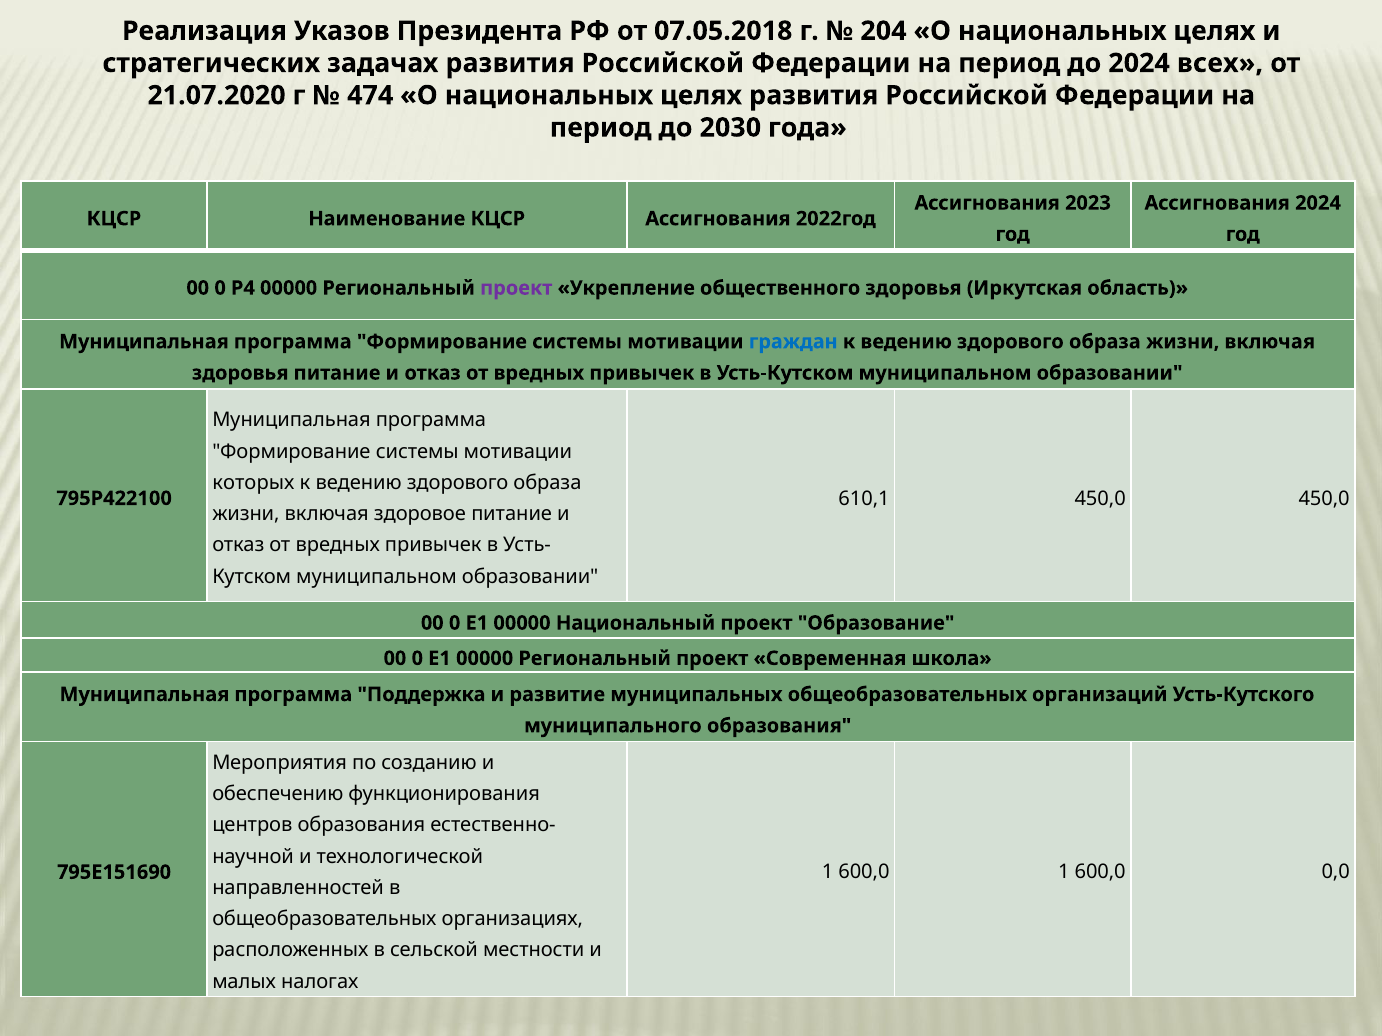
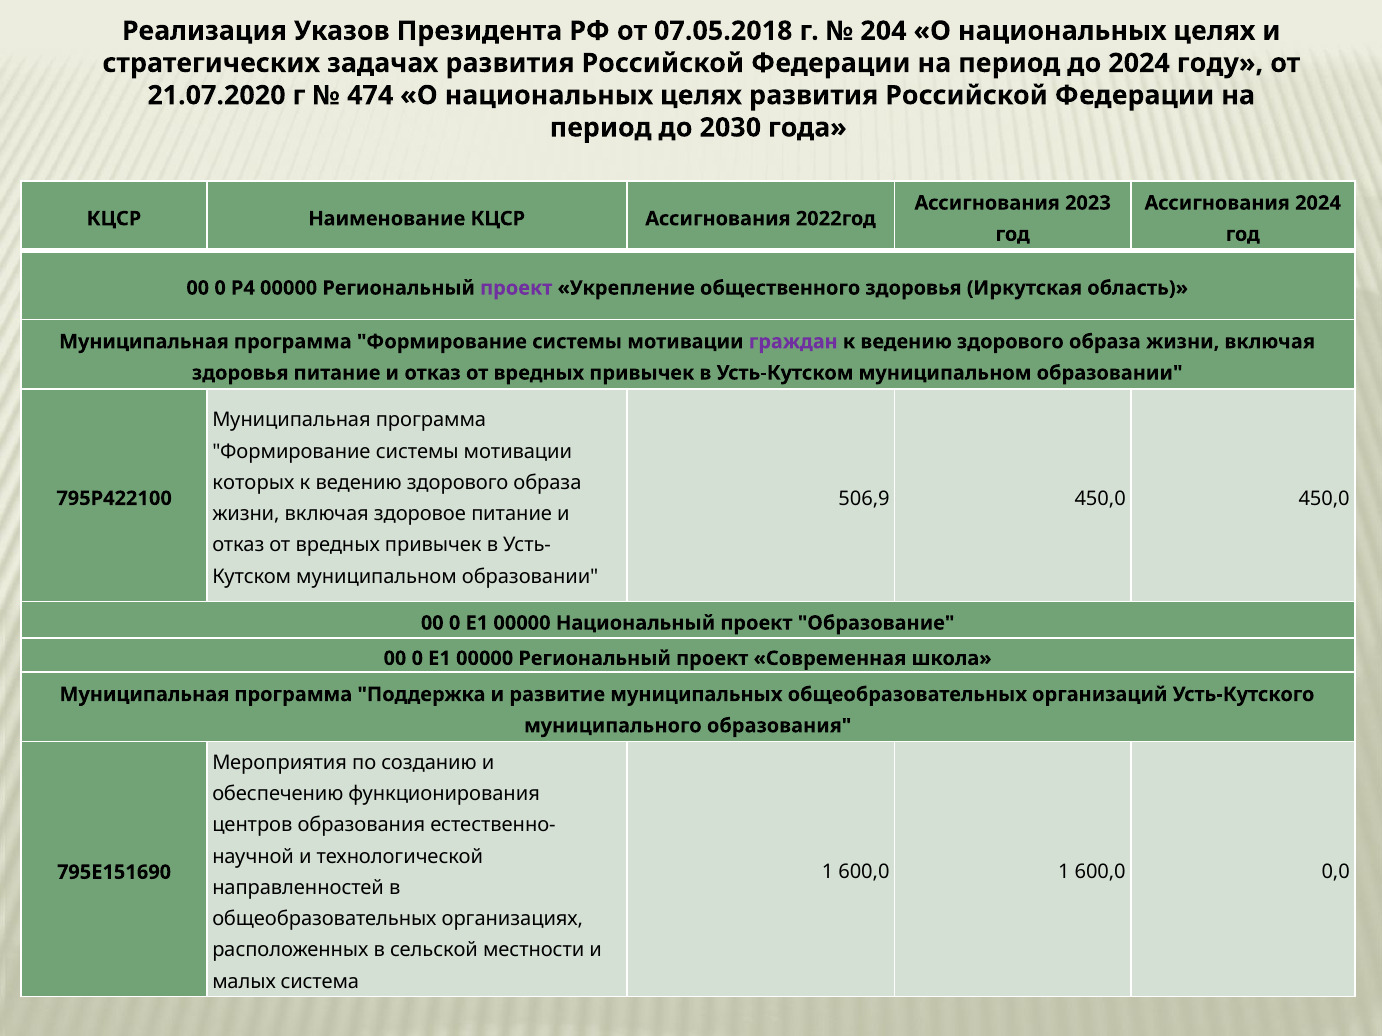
всех: всех -> году
граждан colour: blue -> purple
610,1: 610,1 -> 506,9
налогах: налогах -> система
